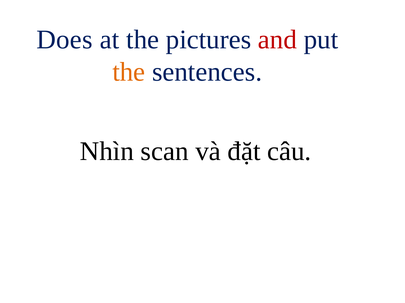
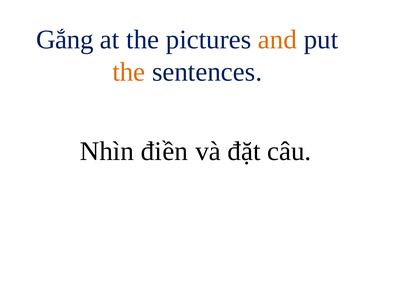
Does: Does -> Gắng
and colour: red -> orange
scan: scan -> điền
